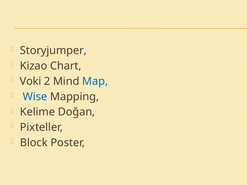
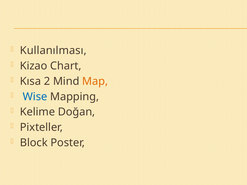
Storyjumper: Storyjumper -> Kullanılması
Voki: Voki -> Kısa
Map colour: blue -> orange
